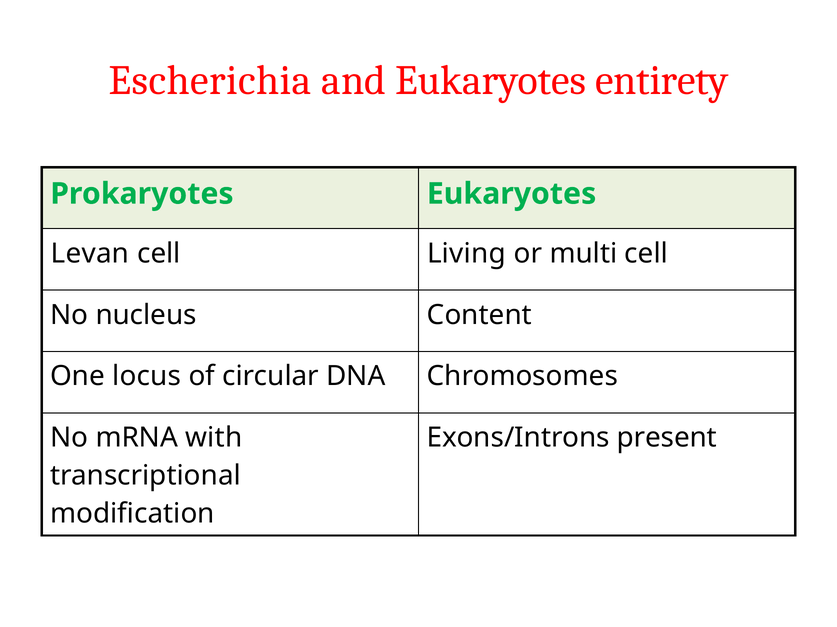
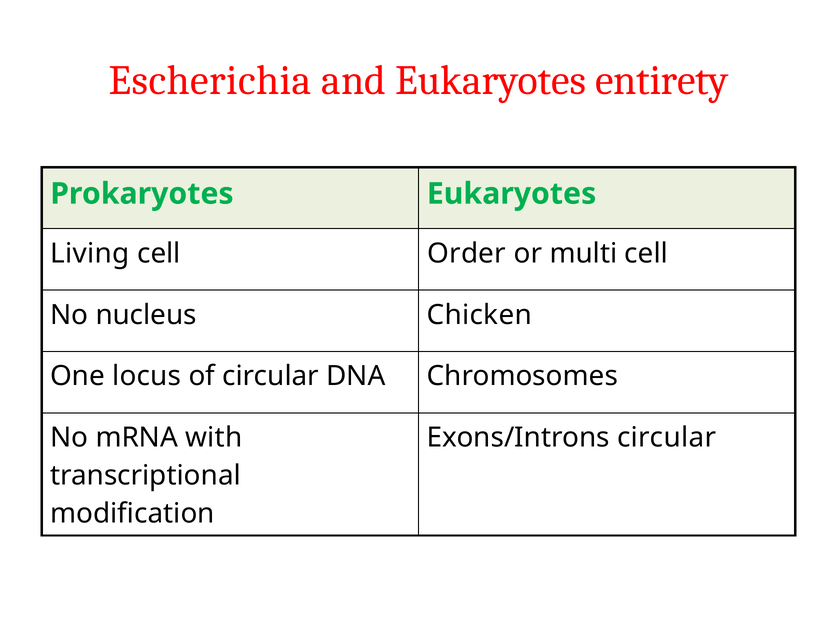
Levan: Levan -> Living
Living: Living -> Order
Content: Content -> Chicken
Exons/Introns present: present -> circular
